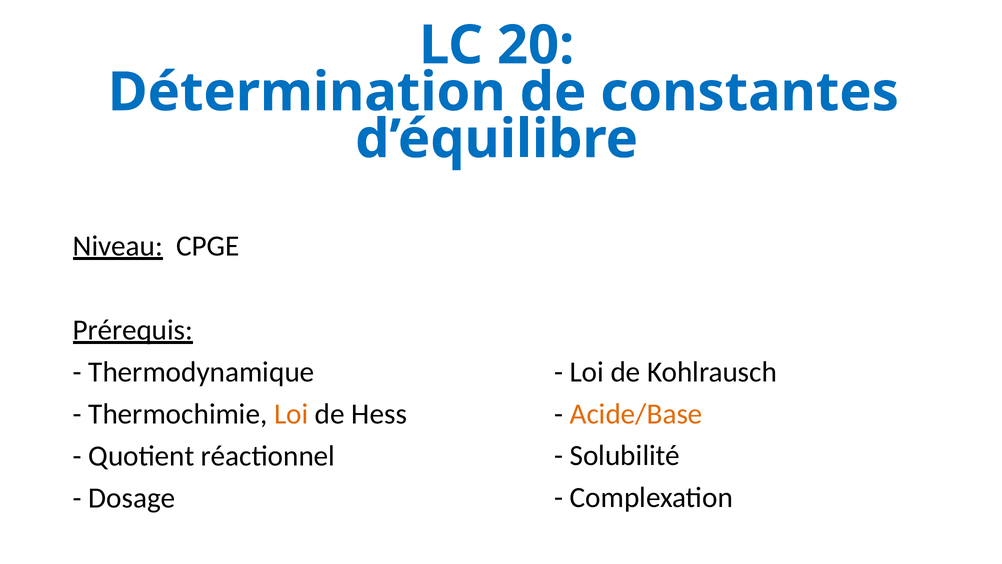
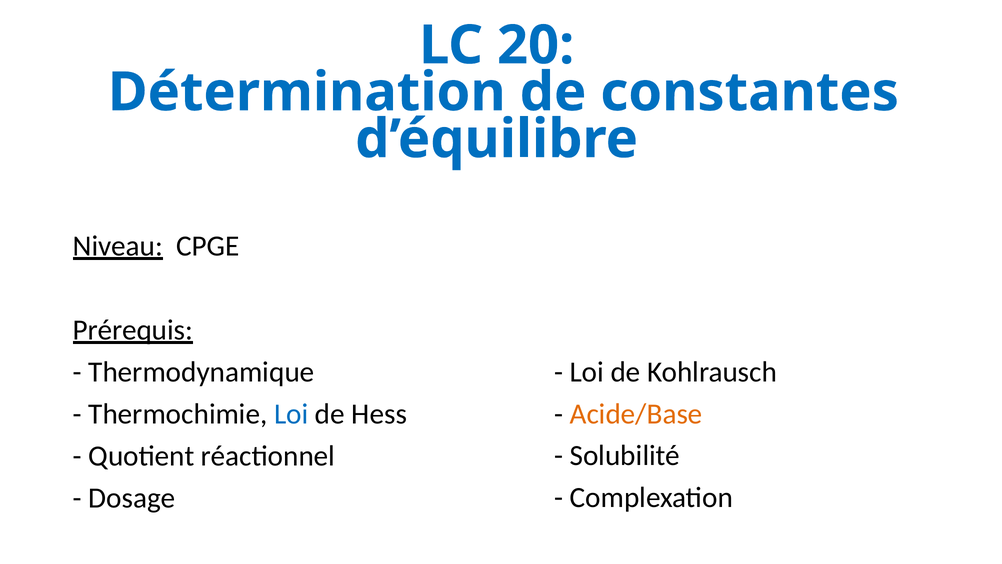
Loi at (291, 414) colour: orange -> blue
